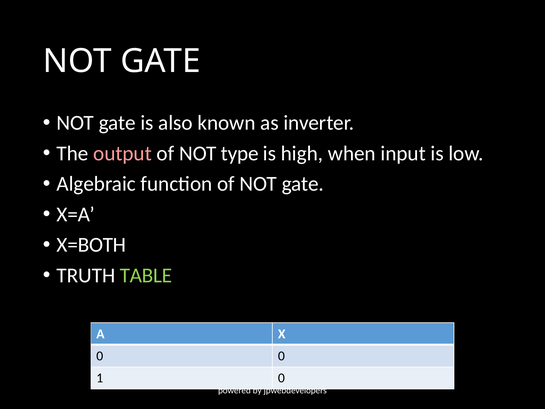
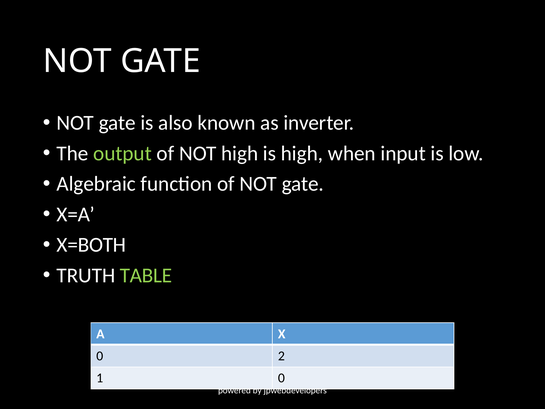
output colour: pink -> light green
NOT type: type -> high
0 0: 0 -> 2
